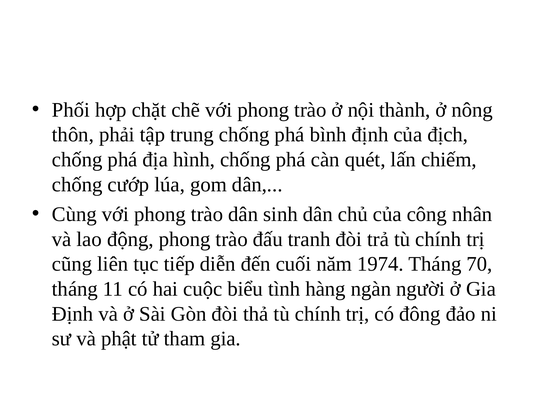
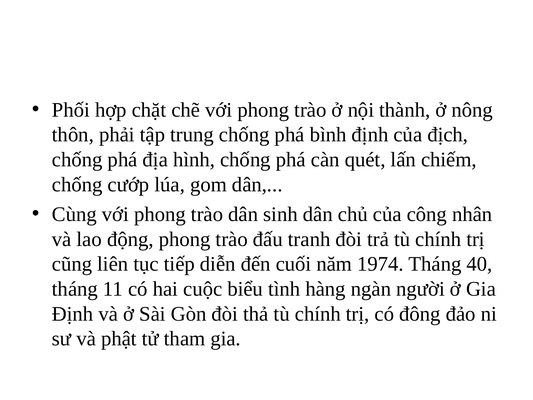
70: 70 -> 40
